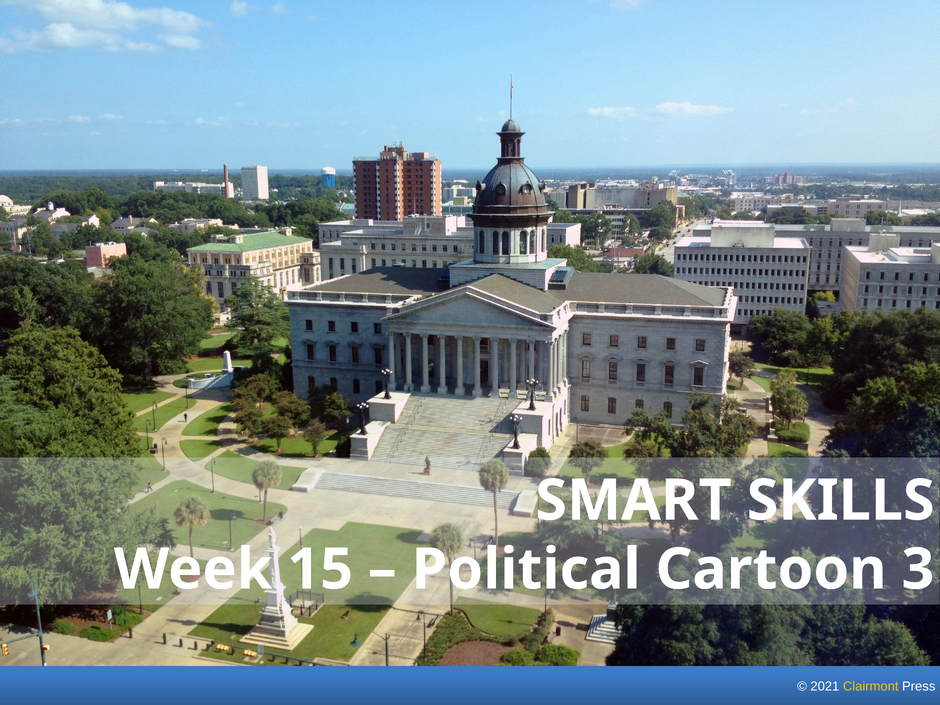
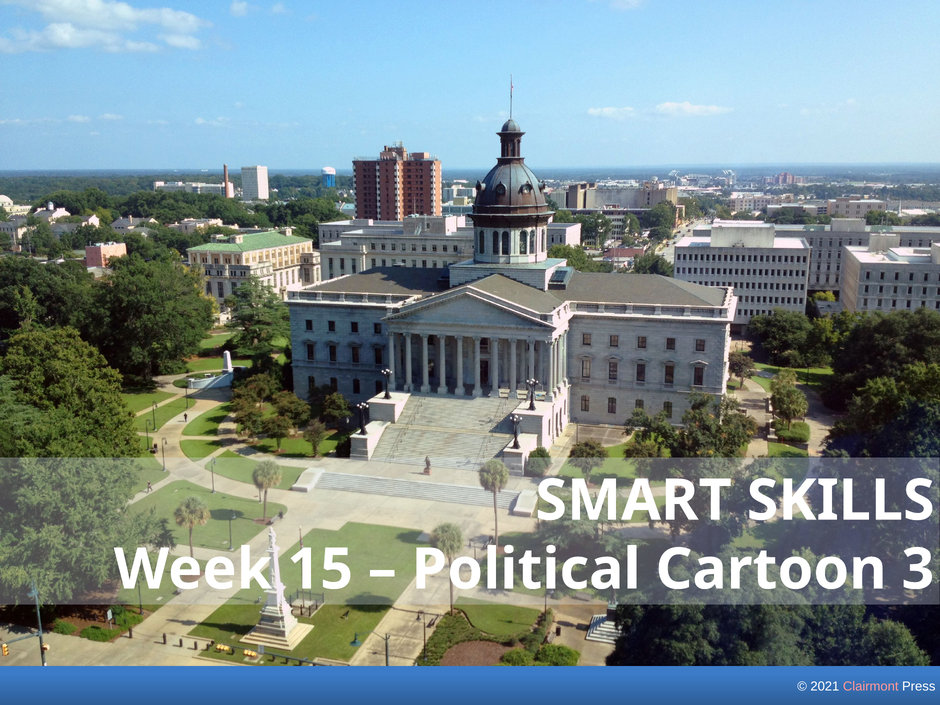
Clairmont colour: yellow -> pink
